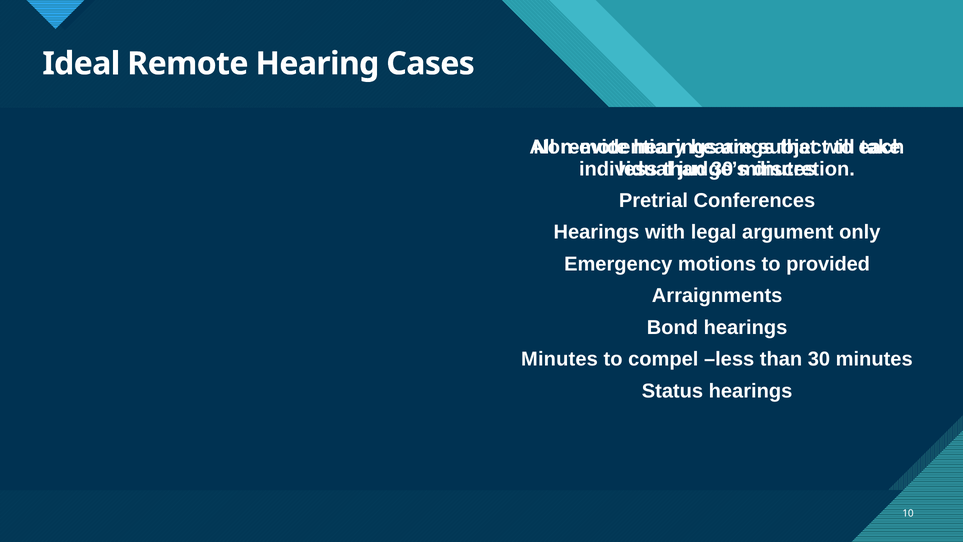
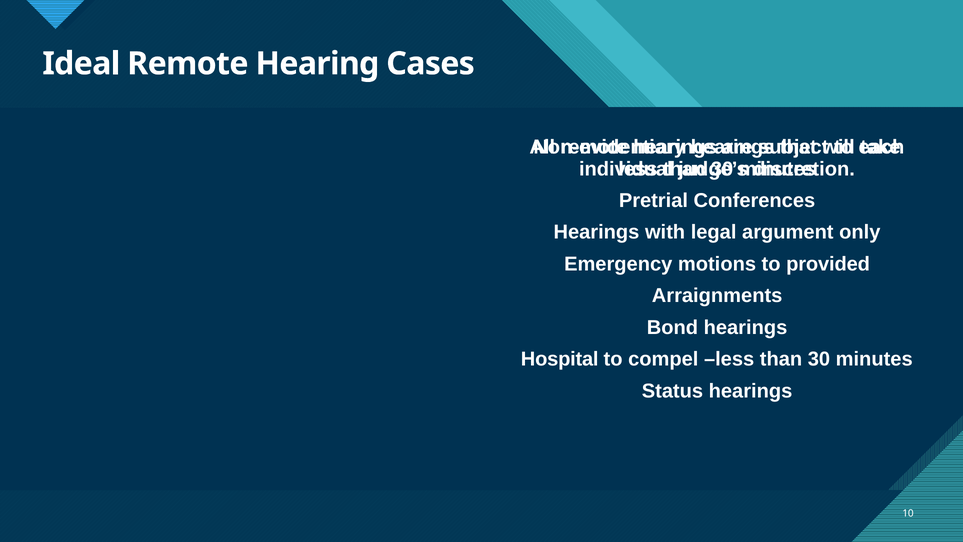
Minutes at (560, 359): Minutes -> Hospital
